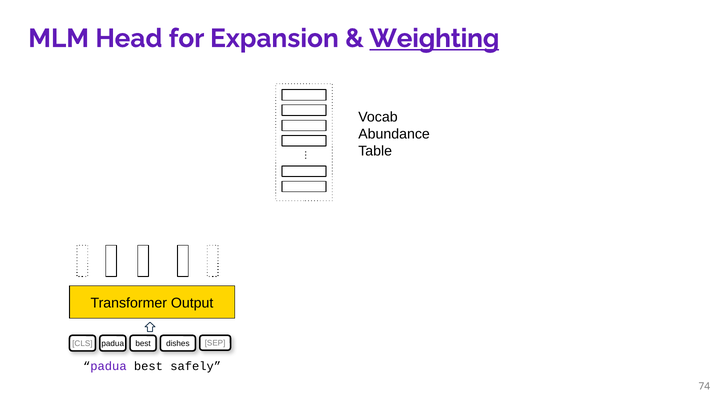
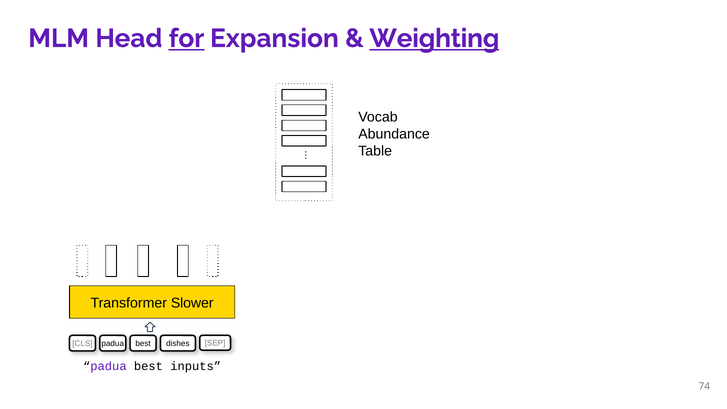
for underline: none -> present
Output: Output -> Slower
safely: safely -> inputs
